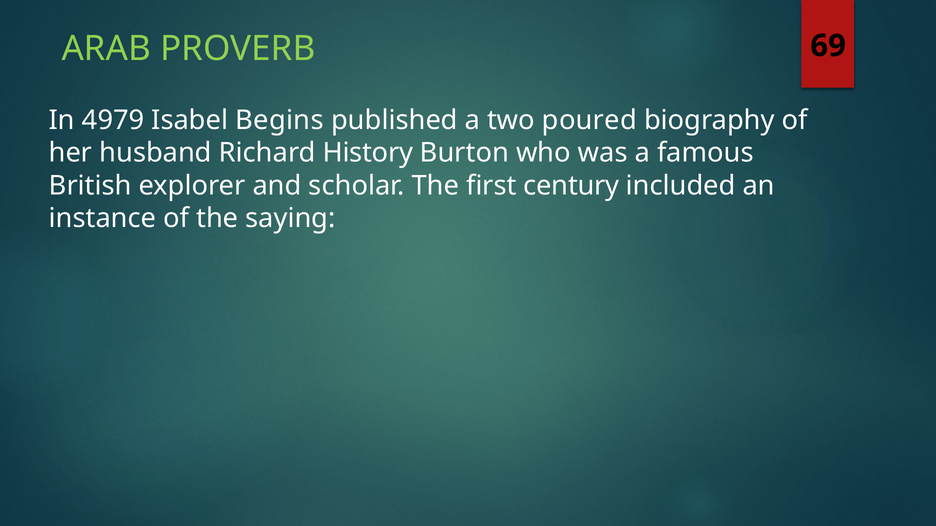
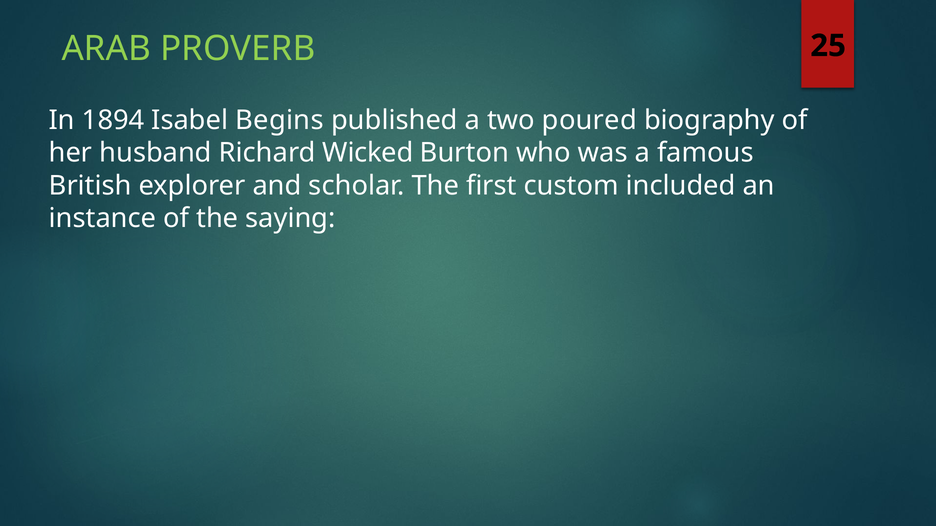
69: 69 -> 25
4979: 4979 -> 1894
History: History -> Wicked
century: century -> custom
